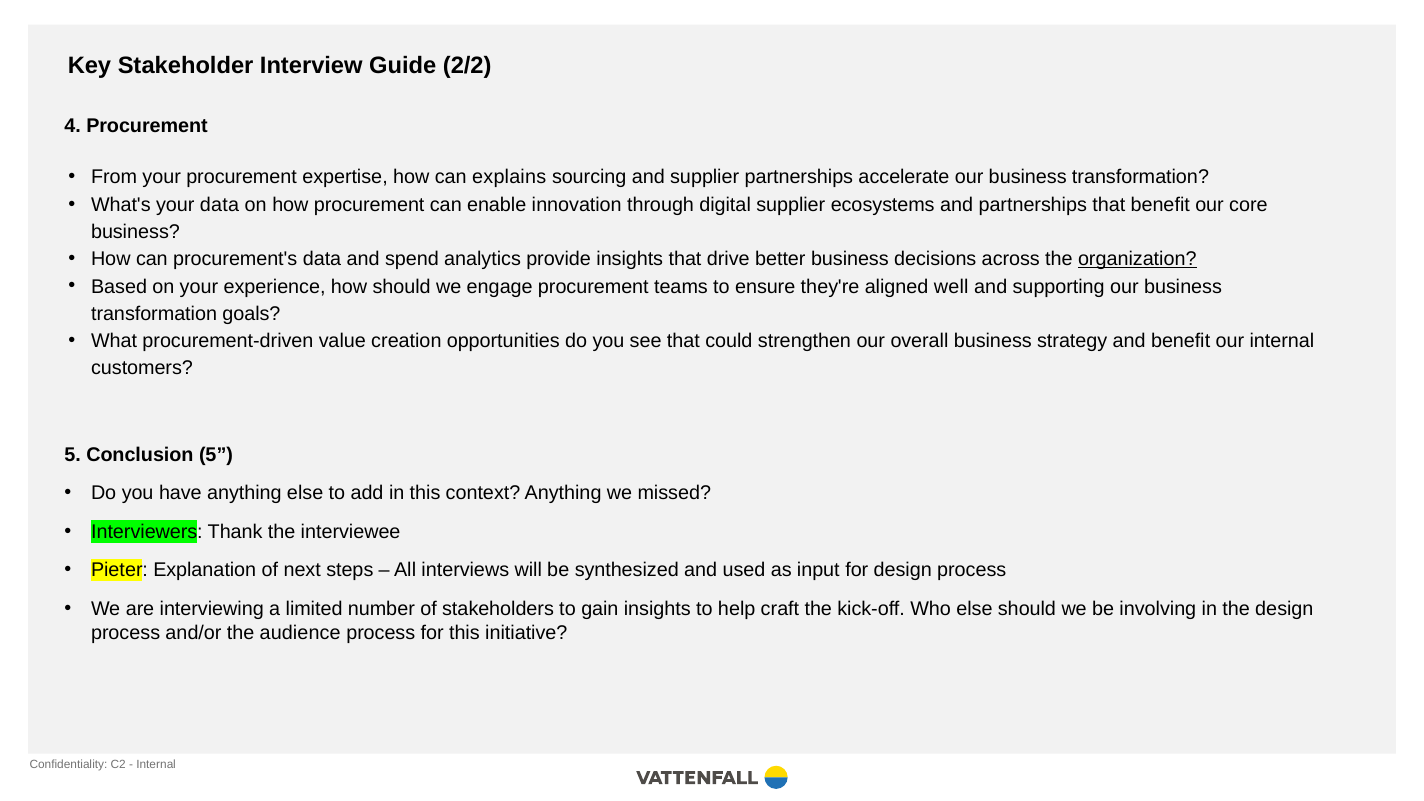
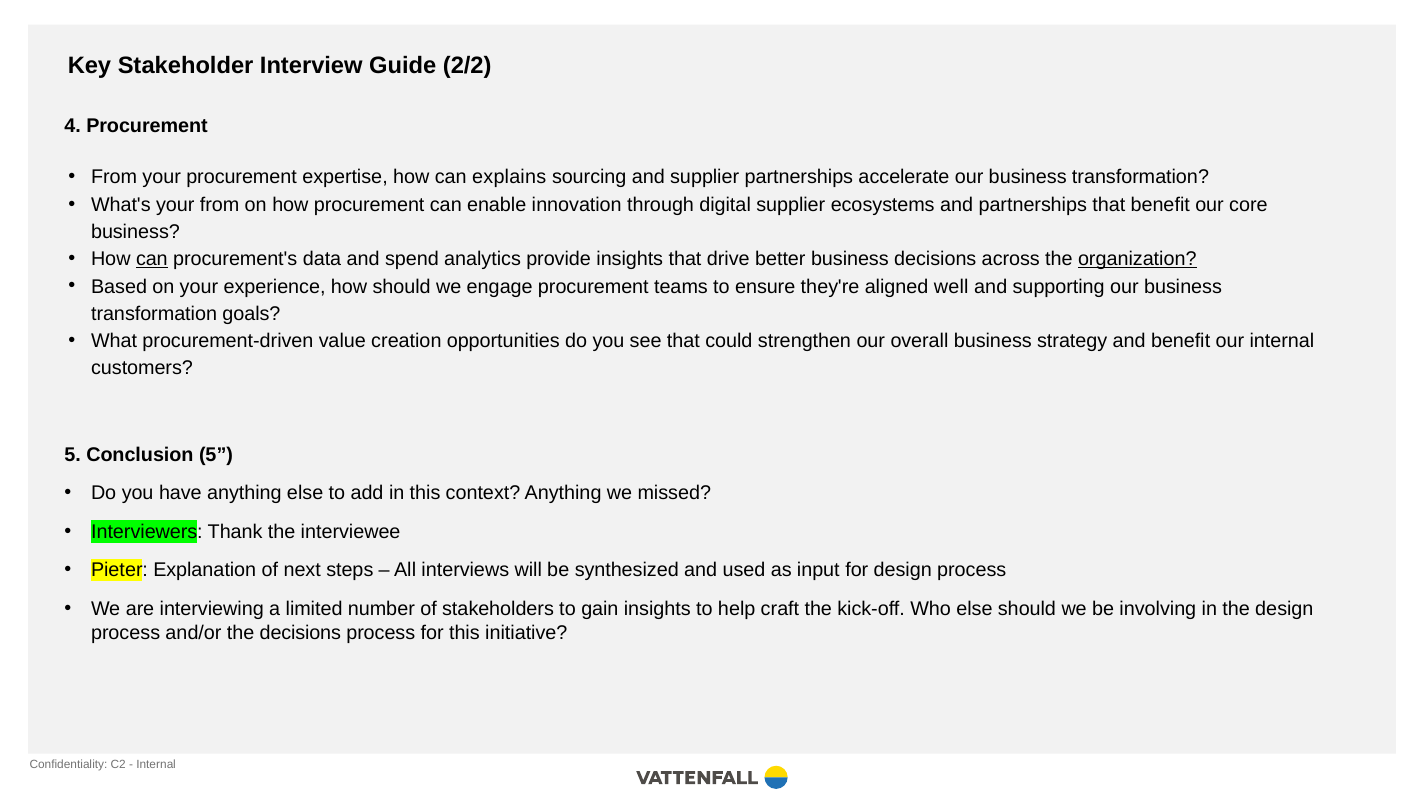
your data: data -> from
can at (152, 259) underline: none -> present
the audience: audience -> decisions
